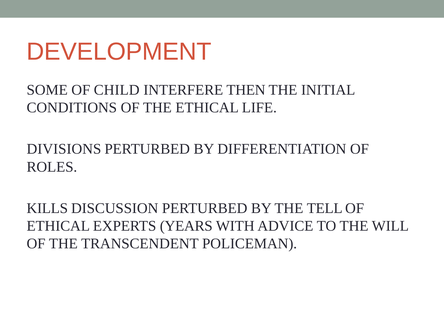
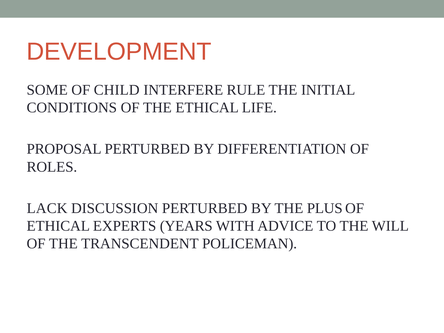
THEN: THEN -> RULE
DIVISIONS: DIVISIONS -> PROPOSAL
KILLS: KILLS -> LACK
TELL: TELL -> PLUS
